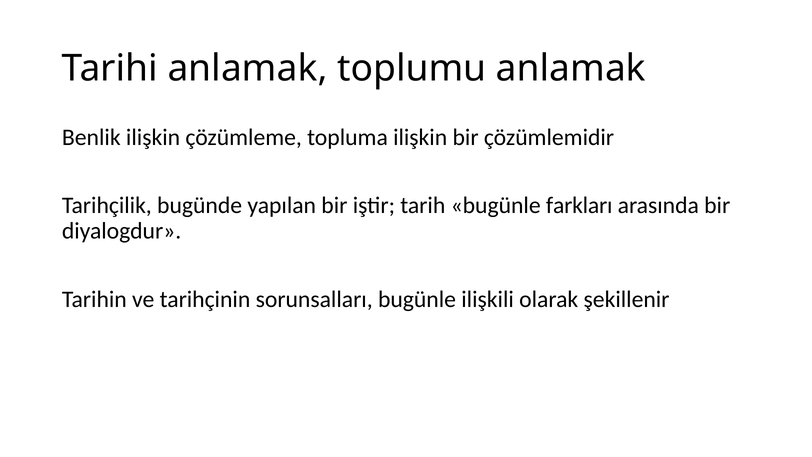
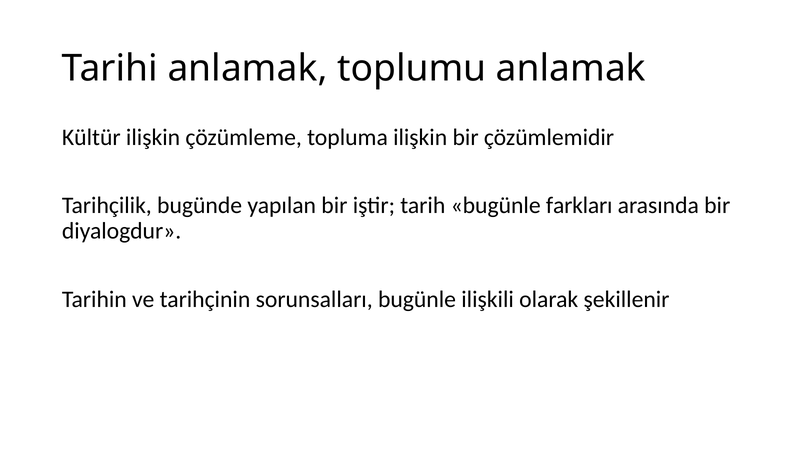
Benlik: Benlik -> Kültür
